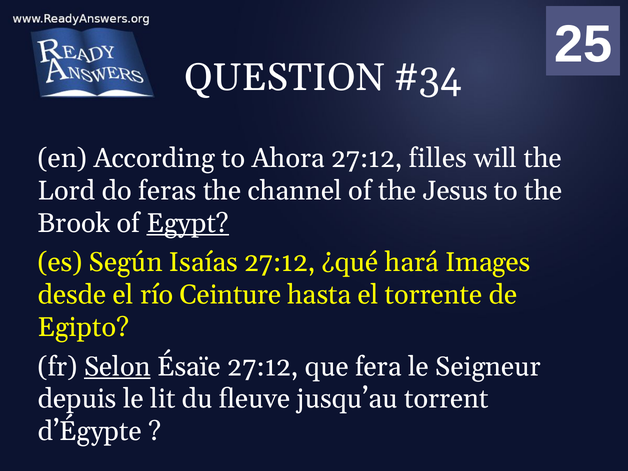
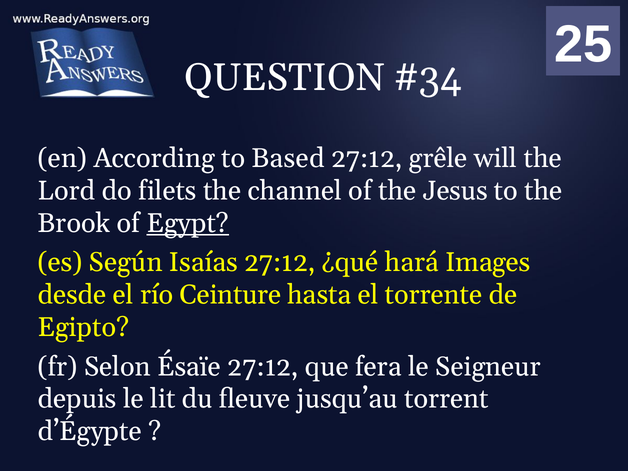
Ahora: Ahora -> Based
filles: filles -> grêle
feras: feras -> filets
Selon underline: present -> none
